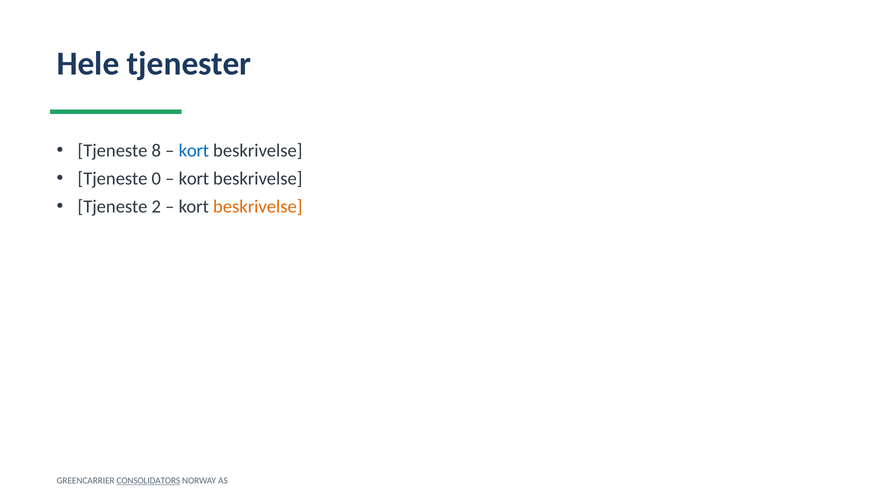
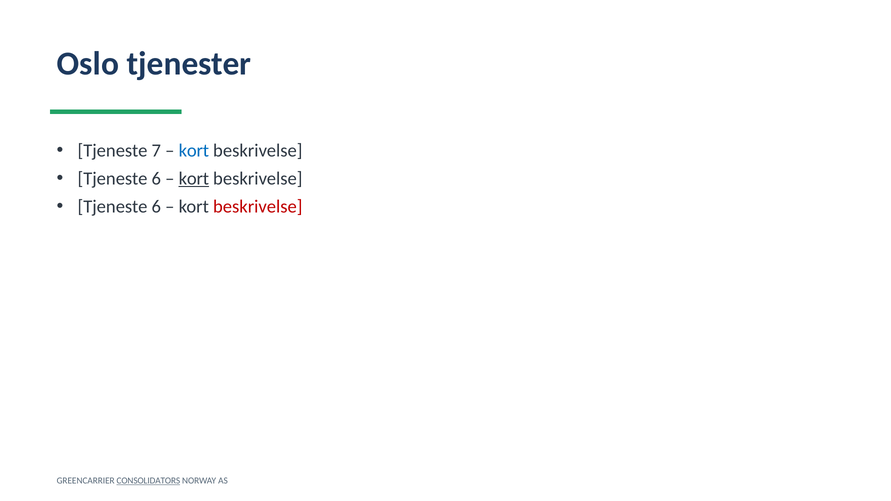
Hele: Hele -> Oslo
8: 8 -> 7
0 at (156, 179): 0 -> 6
kort at (194, 179) underline: none -> present
2 at (156, 207): 2 -> 6
beskrivelse at (258, 207) colour: orange -> red
